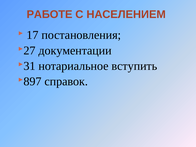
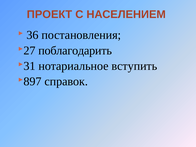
РАБОТЕ: РАБОТЕ -> ПРОЕКТ
17: 17 -> 36
документации: документации -> поблагодарить
